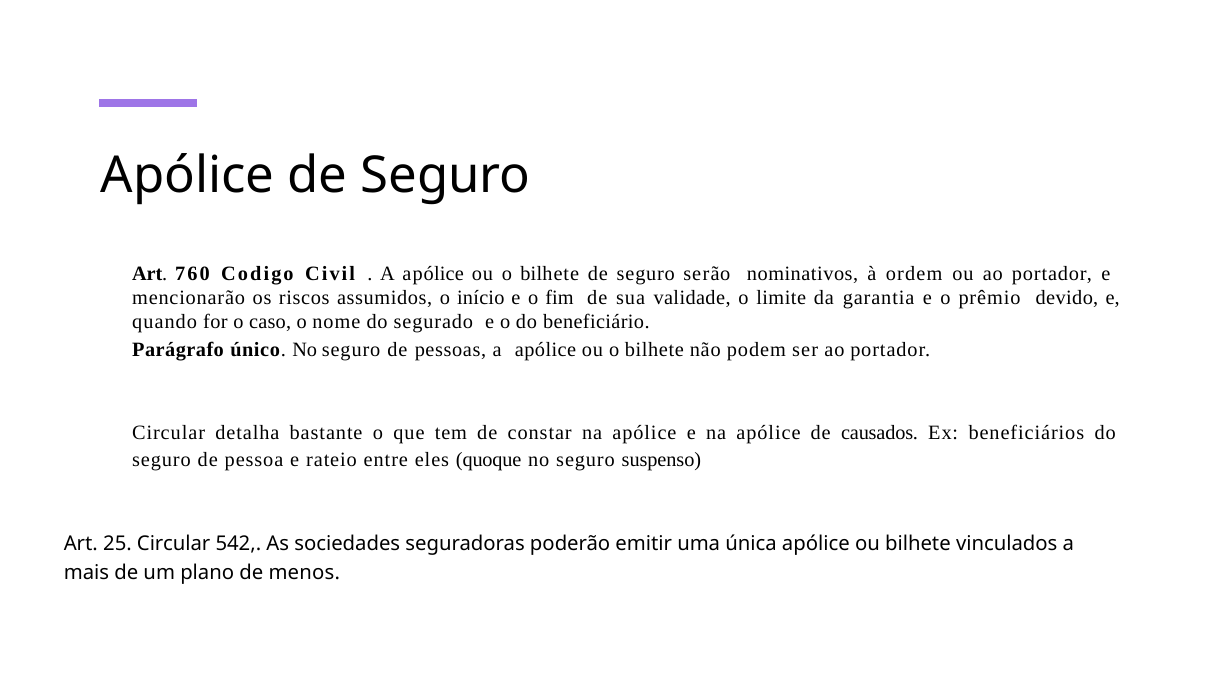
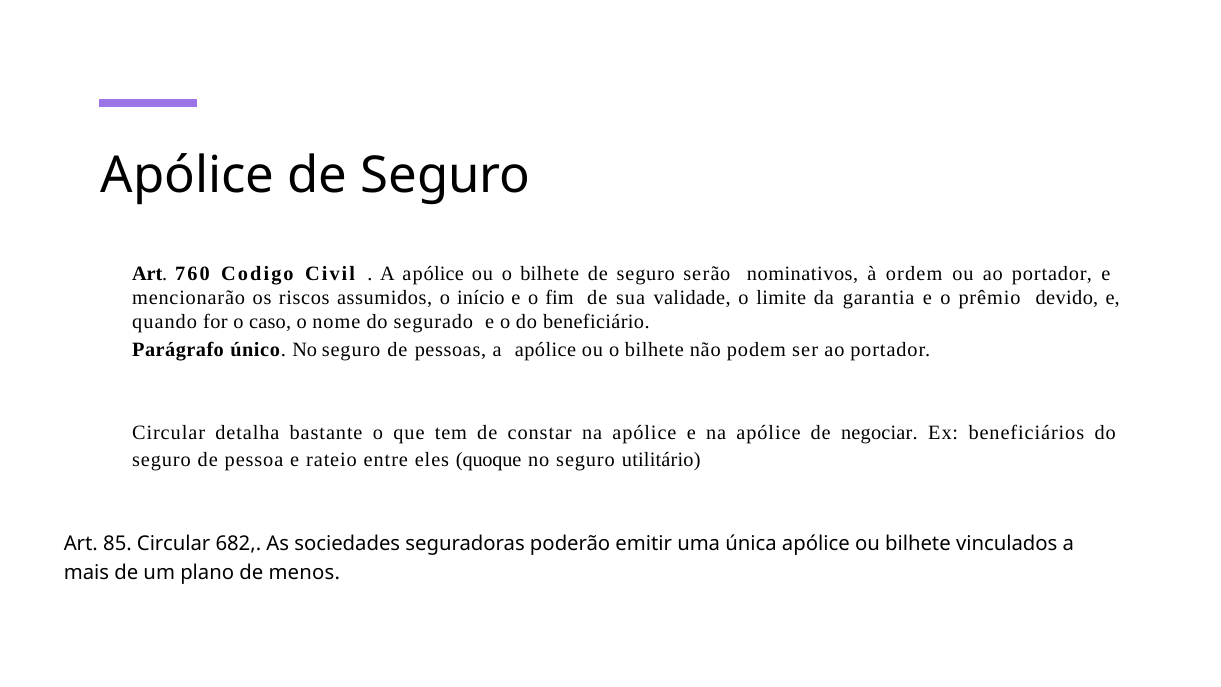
causados: causados -> negociar
suspenso: suspenso -> utilitário
25: 25 -> 85
542: 542 -> 682
